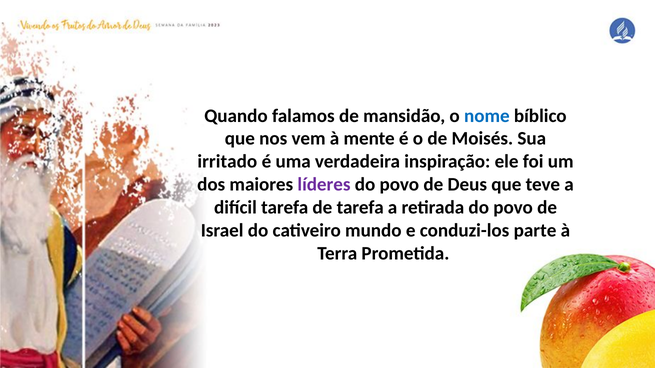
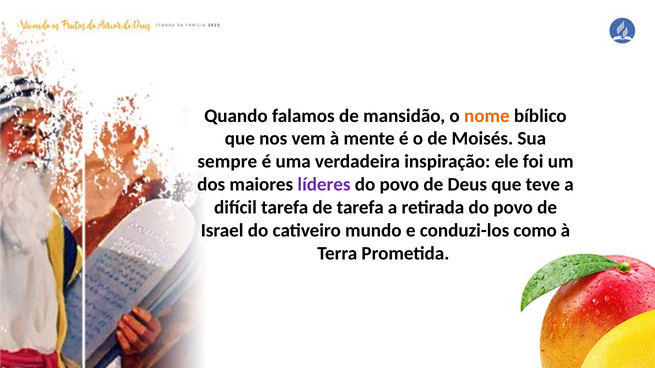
nome colour: blue -> orange
irritado: irritado -> sempre
parte: parte -> como
